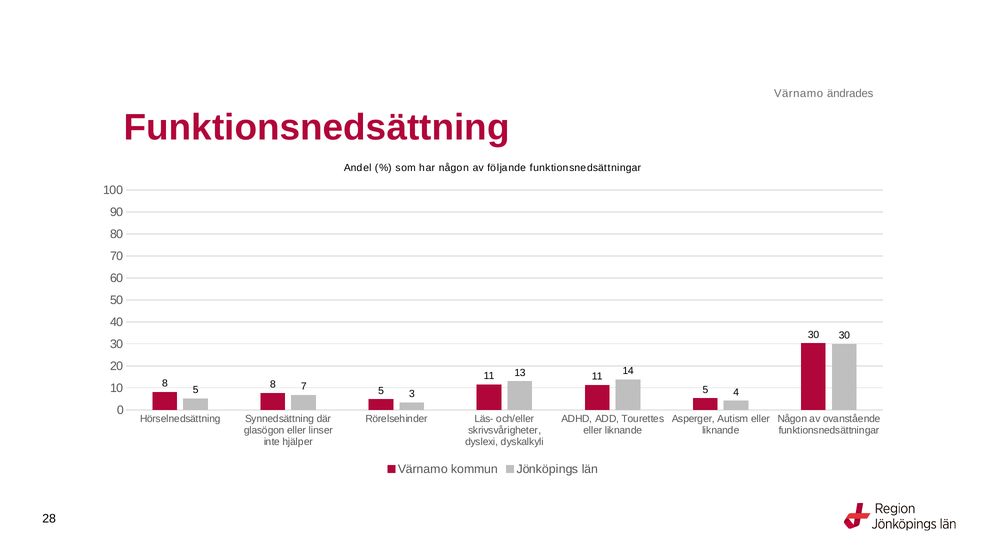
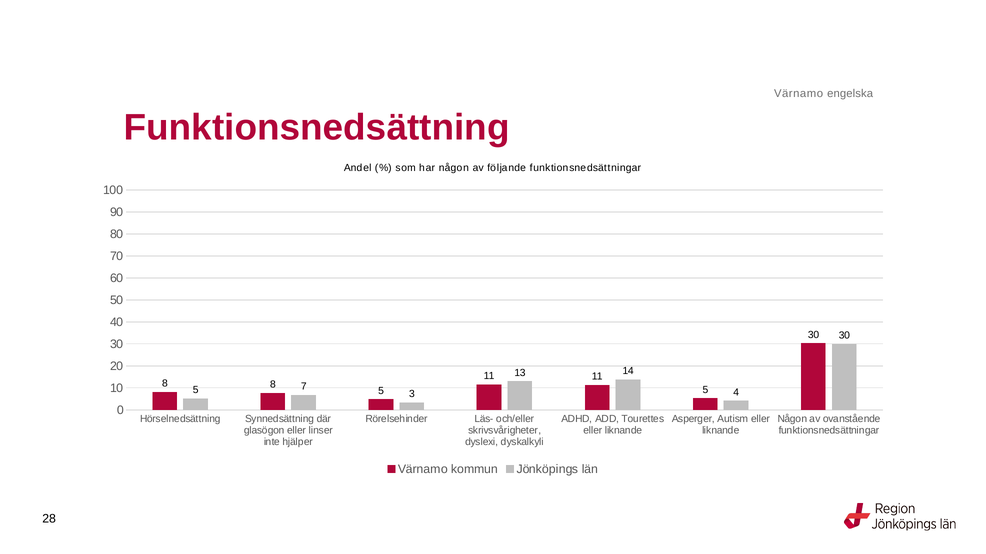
ändrades: ändrades -> engelska
